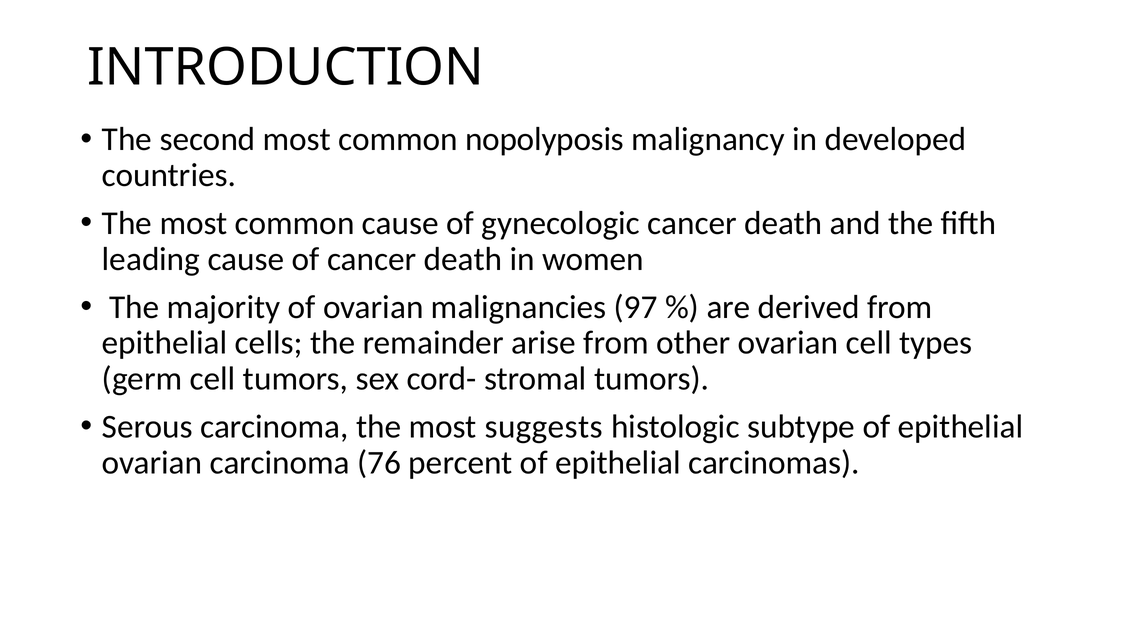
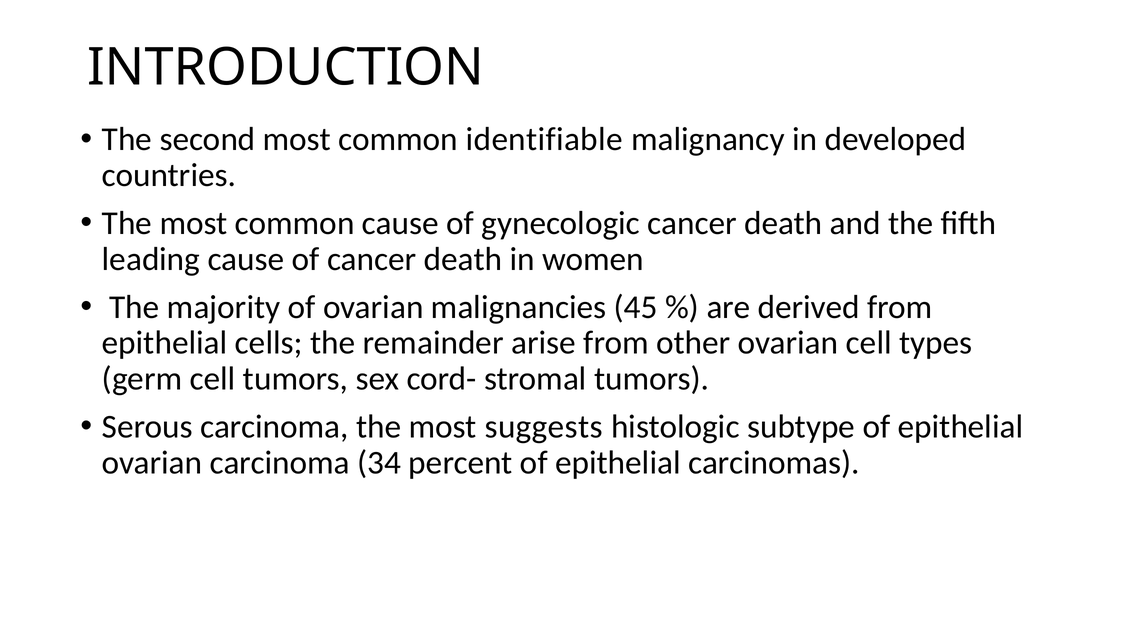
nopolyposis: nopolyposis -> identifiable
97: 97 -> 45
76: 76 -> 34
